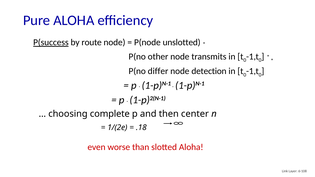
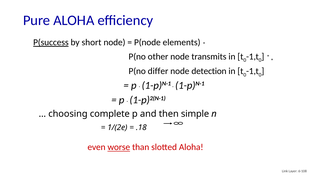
route: route -> short
unslotted: unslotted -> elements
center: center -> simple
worse underline: none -> present
